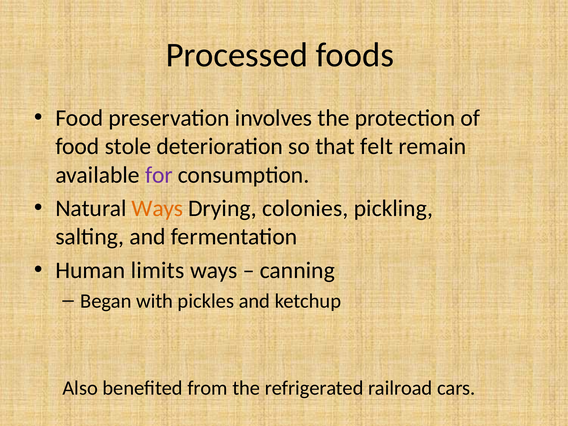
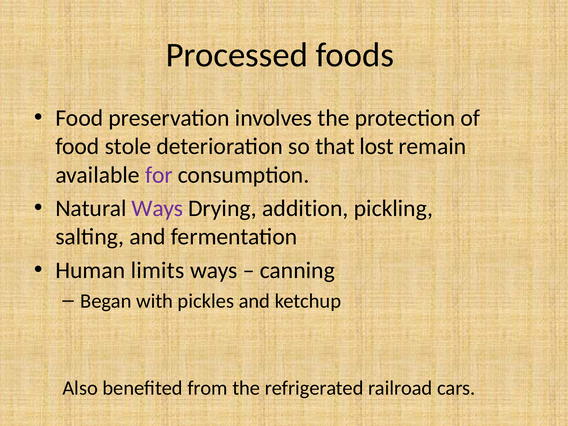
felt: felt -> lost
Ways at (157, 208) colour: orange -> purple
colonies: colonies -> addition
